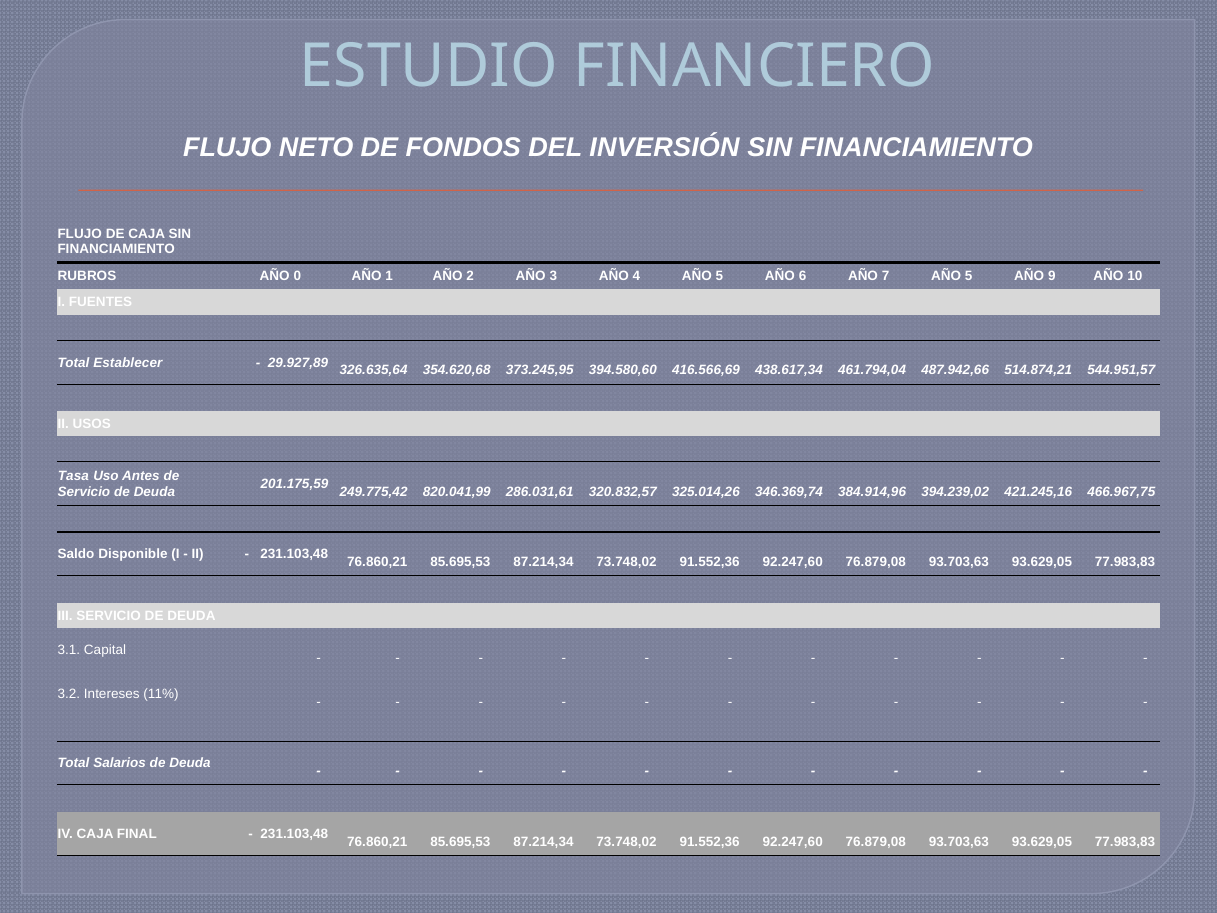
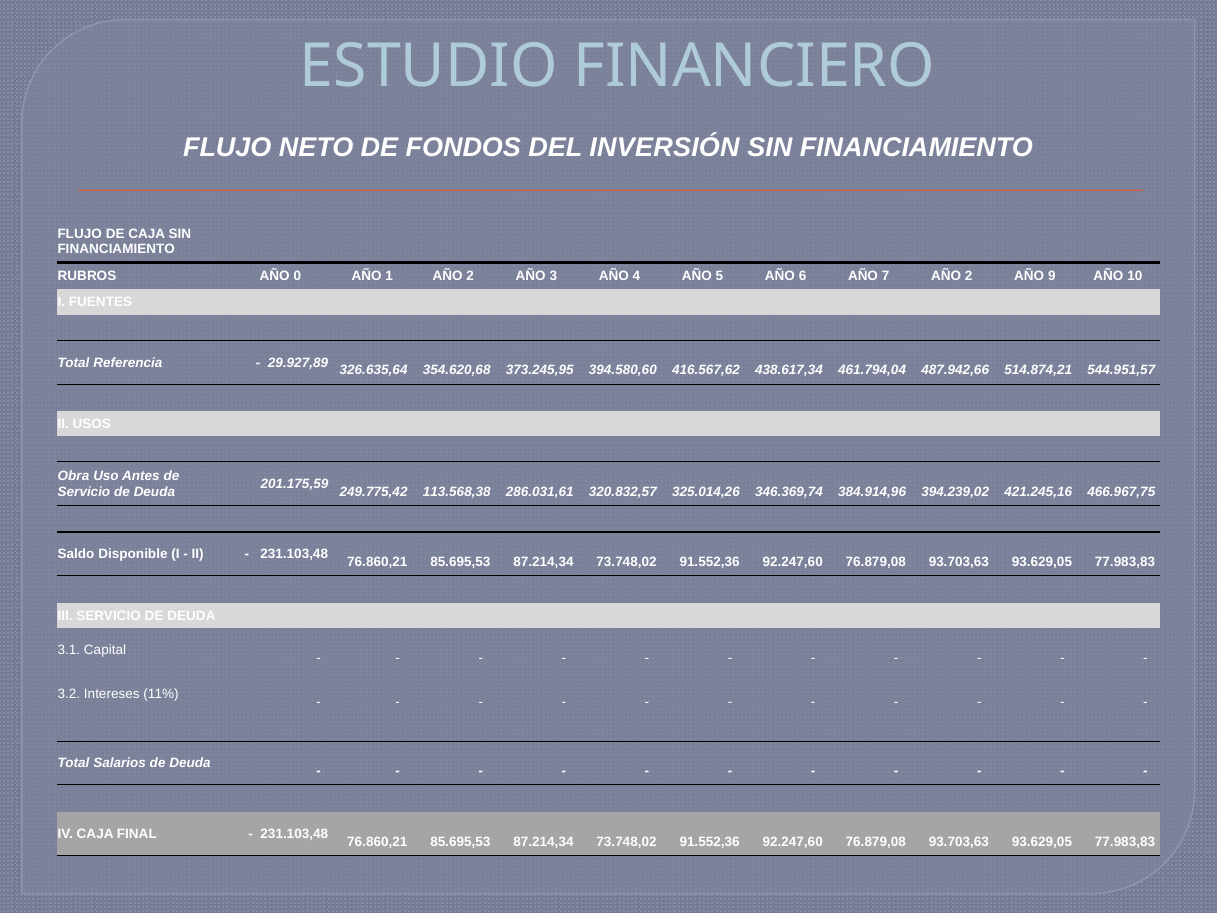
7 AÑO 5: 5 -> 2
Establecer: Establecer -> Referencia
416.566,69: 416.566,69 -> 416.567,62
Tasa: Tasa -> Obra
820.041,99: 820.041,99 -> 113.568,38
